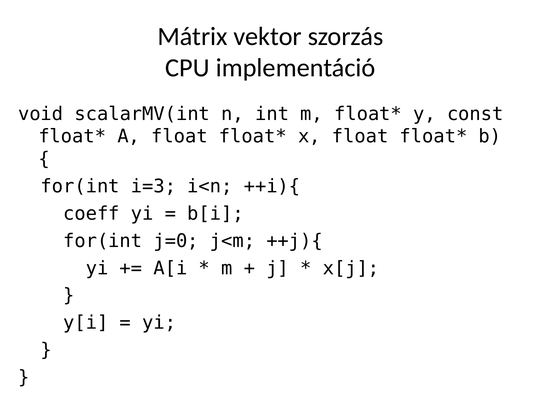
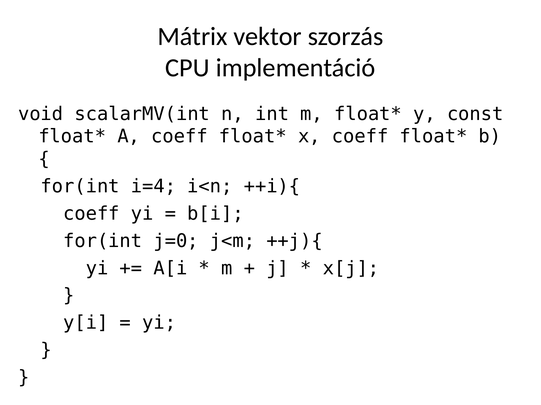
A float: float -> coeff
x float: float -> coeff
i=3: i=3 -> i=4
